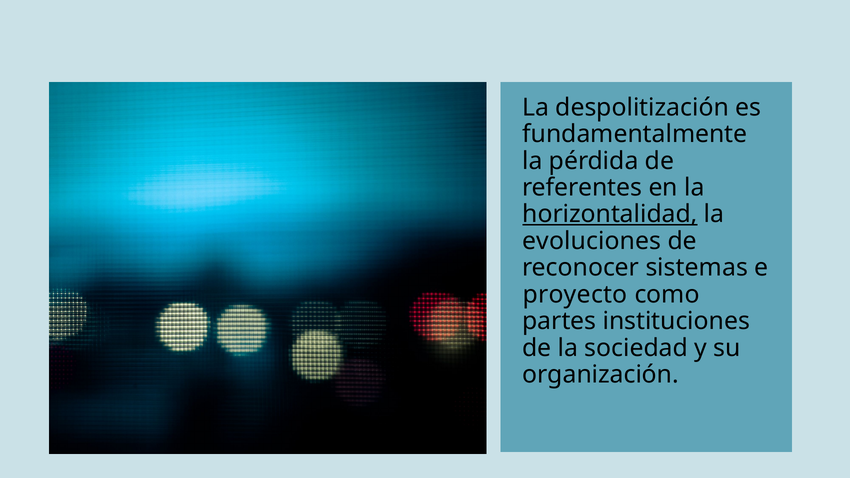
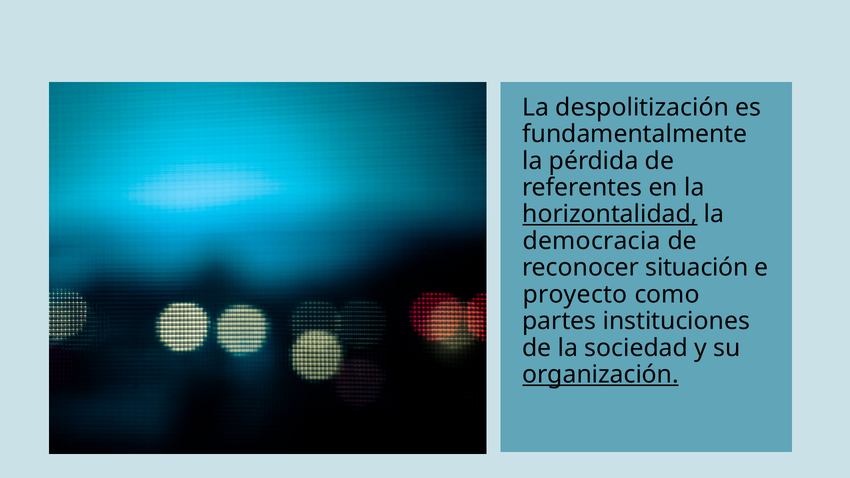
evoluciones: evoluciones -> democracia
sistemas: sistemas -> situación
organización underline: none -> present
